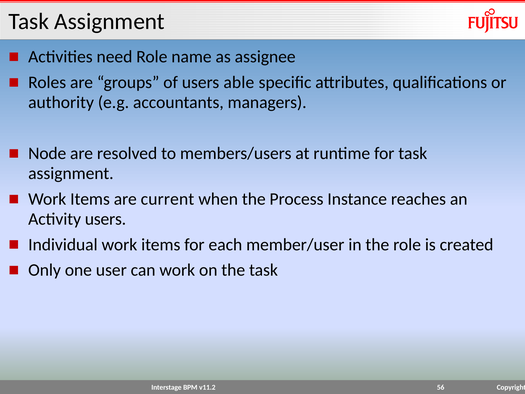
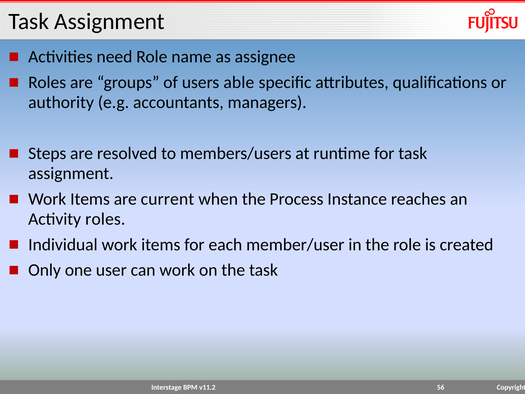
Node: Node -> Steps
Activity users: users -> roles
